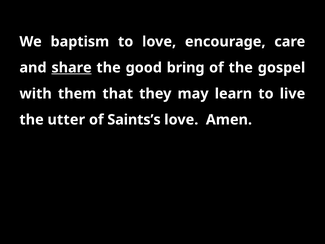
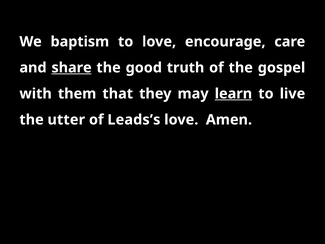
bring: bring -> truth
learn underline: none -> present
Saints’s: Saints’s -> Leads’s
